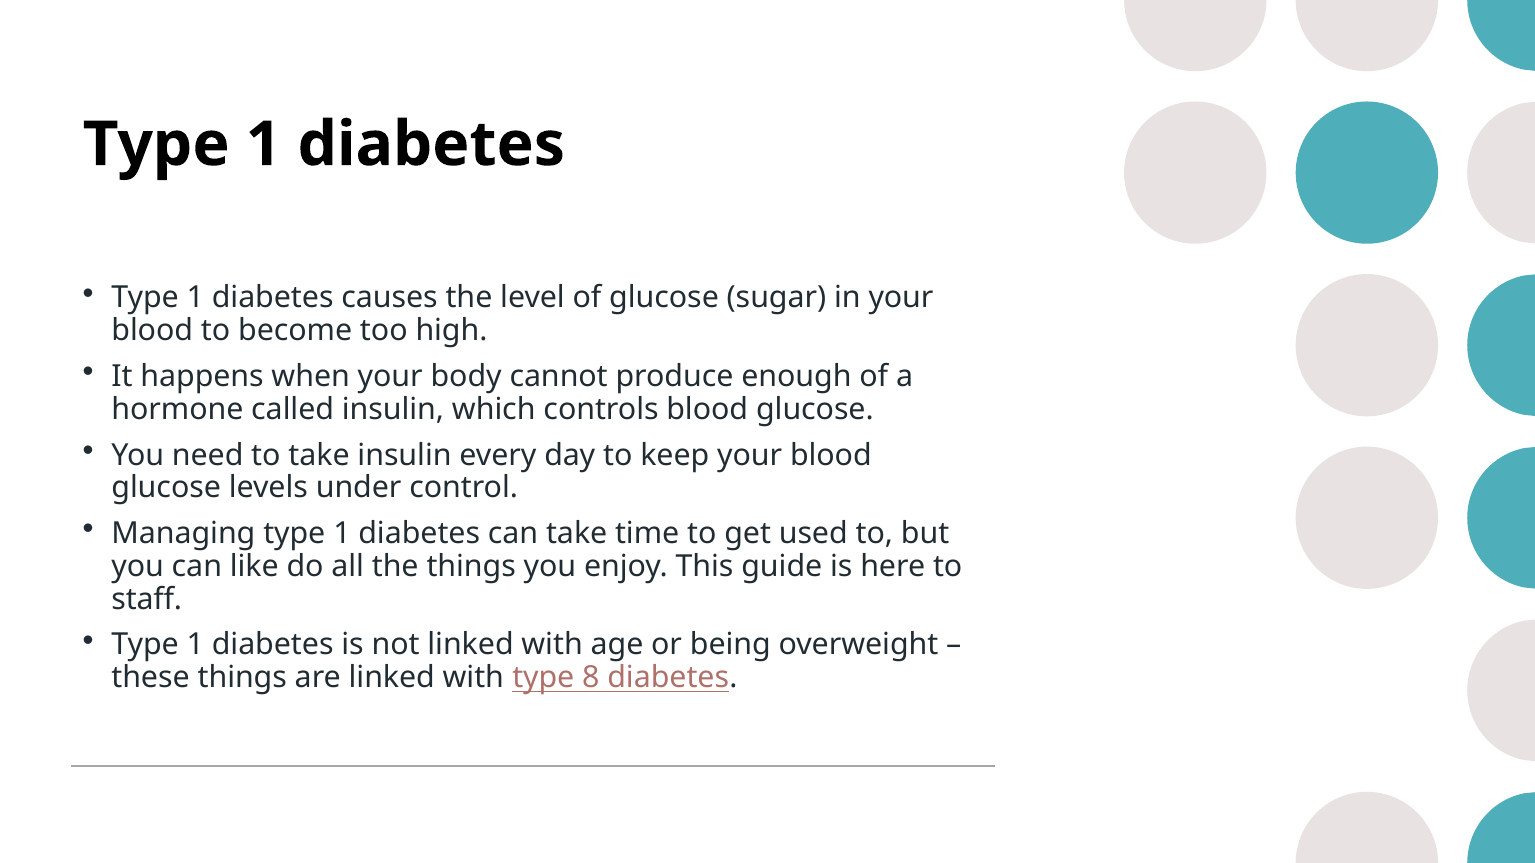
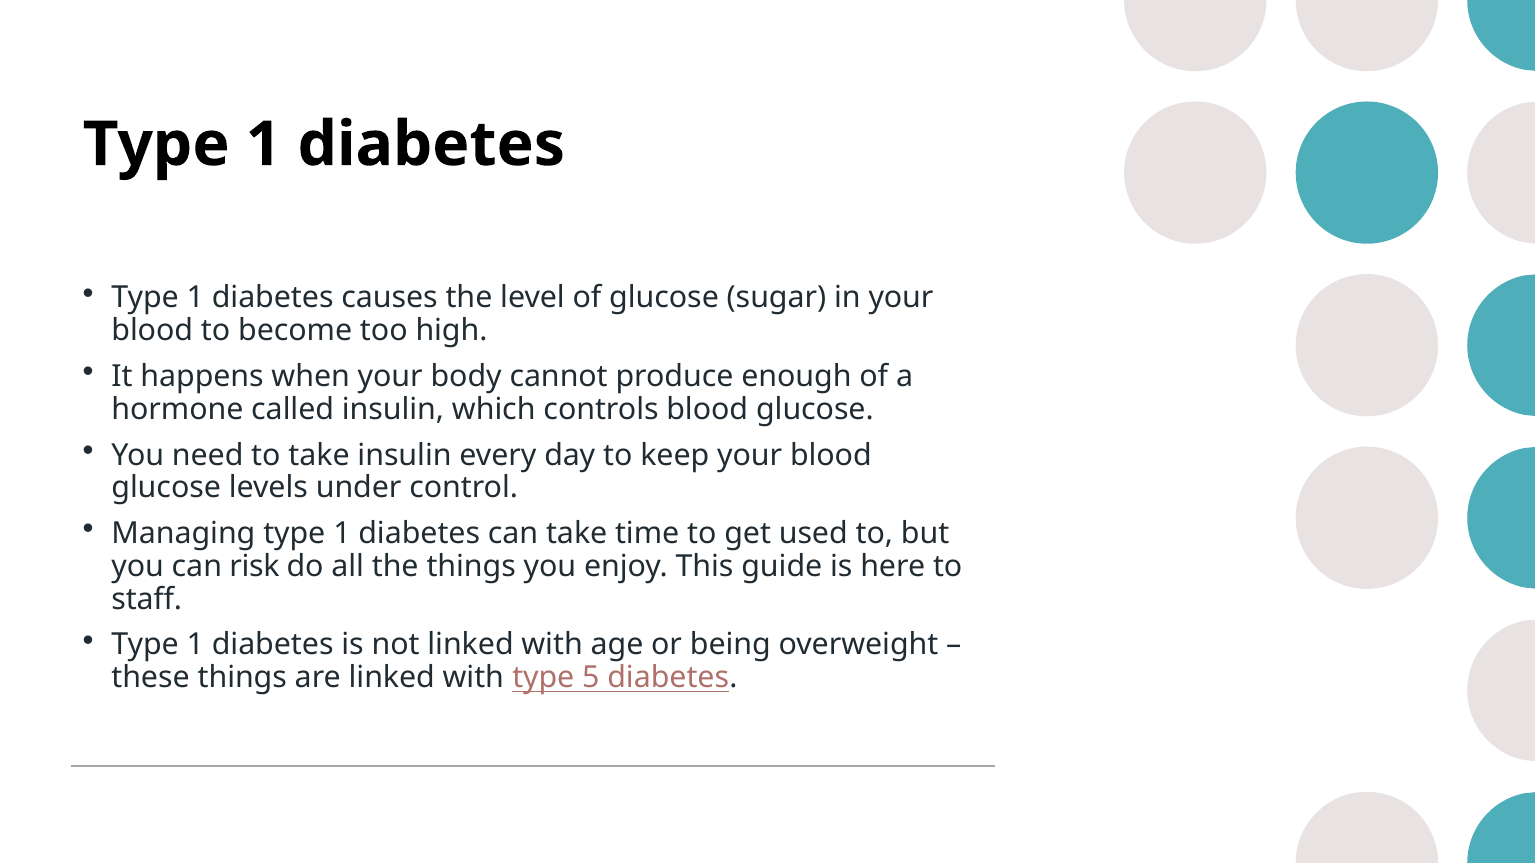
like: like -> risk
8: 8 -> 5
